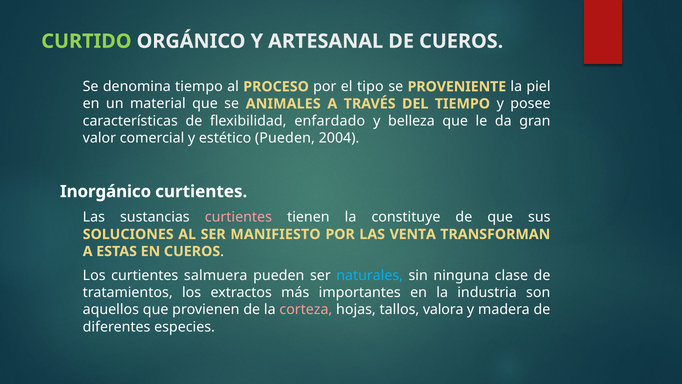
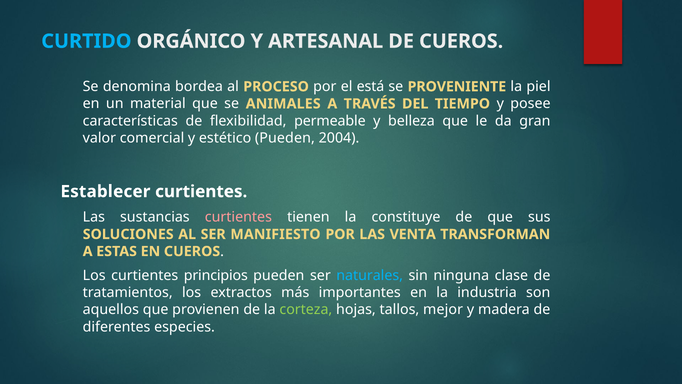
CURTIDO colour: light green -> light blue
denomina tiempo: tiempo -> bordea
tipo: tipo -> está
enfardado: enfardado -> permeable
Inorgánico: Inorgánico -> Establecer
salmuera: salmuera -> principios
corteza colour: pink -> light green
valora: valora -> mejor
